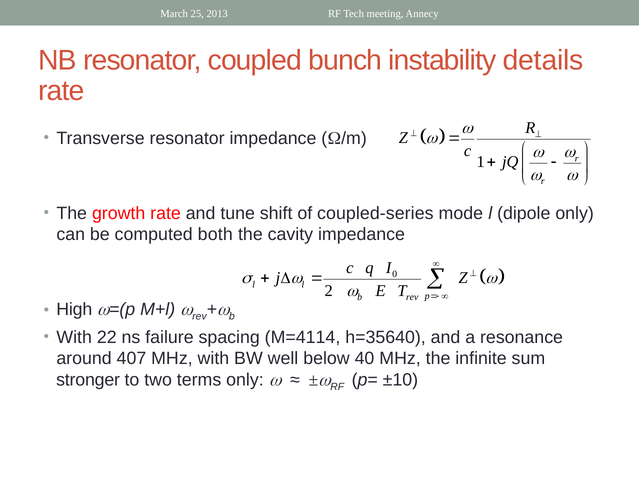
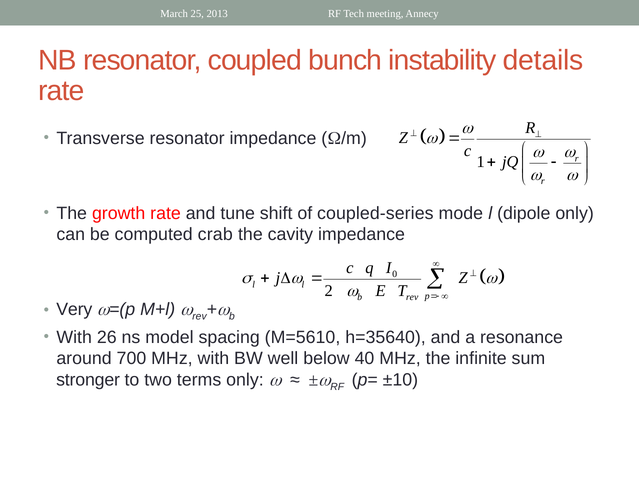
both: both -> crab
High: High -> Very
22: 22 -> 26
failure: failure -> model
M=4114: M=4114 -> M=5610
407: 407 -> 700
